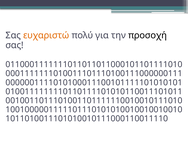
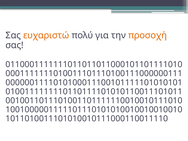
προσοχή colour: black -> orange
